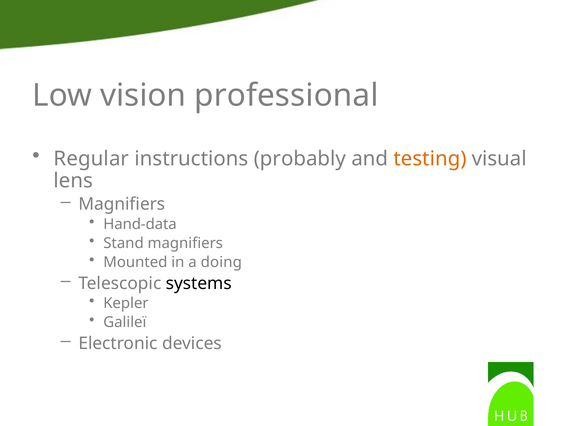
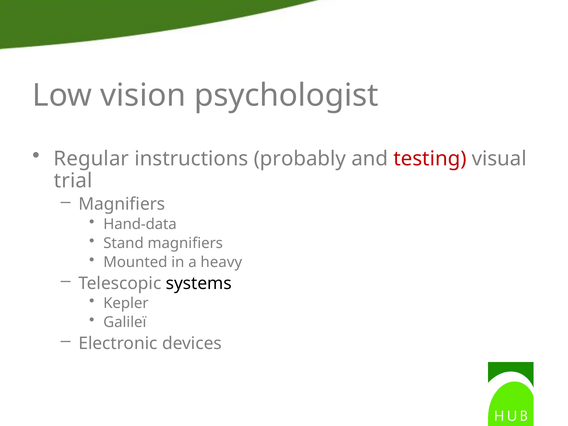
professional: professional -> psychologist
testing colour: orange -> red
lens: lens -> trial
doing: doing -> heavy
